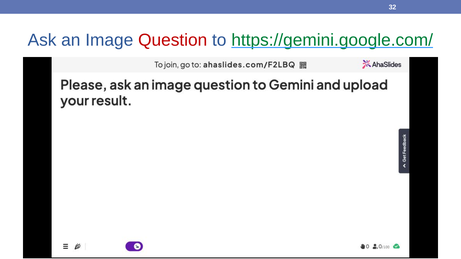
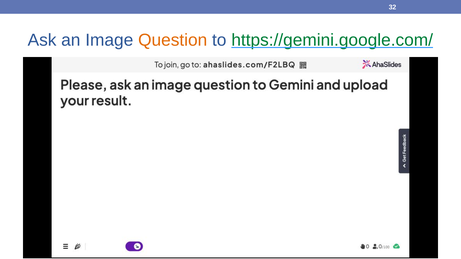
Question colour: red -> orange
